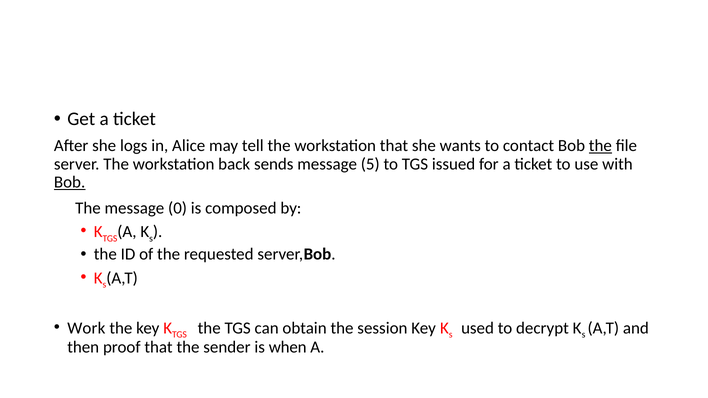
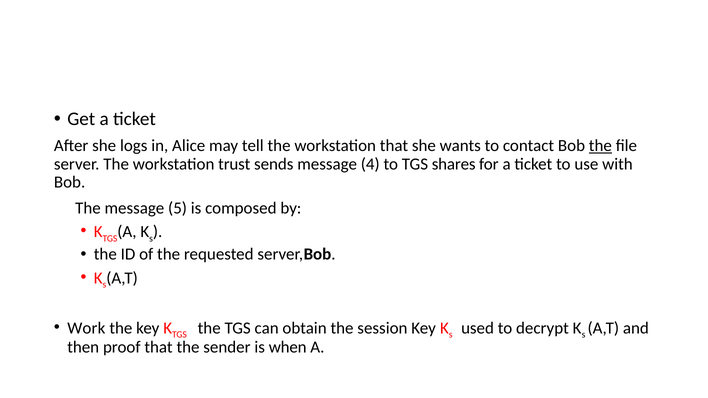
back: back -> trust
5: 5 -> 4
issued: issued -> shares
Bob at (70, 182) underline: present -> none
0: 0 -> 5
